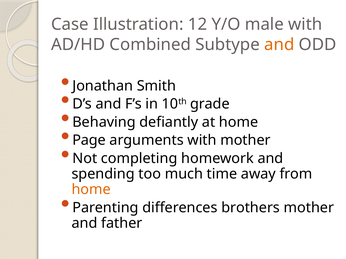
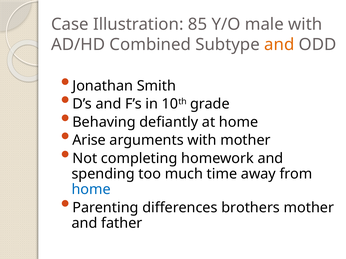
12: 12 -> 85
Page: Page -> Arise
home at (91, 190) colour: orange -> blue
